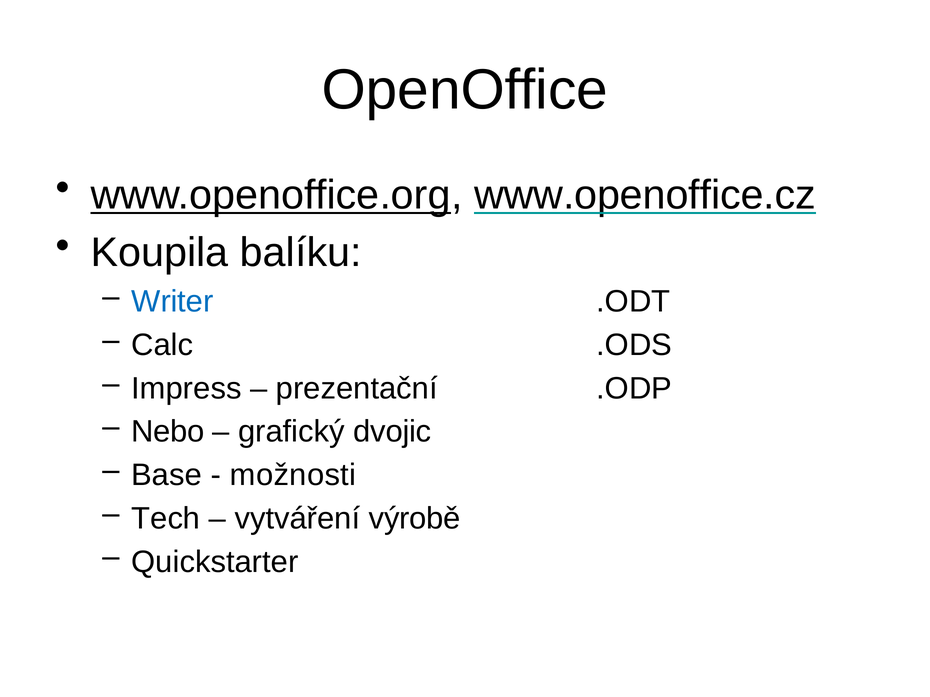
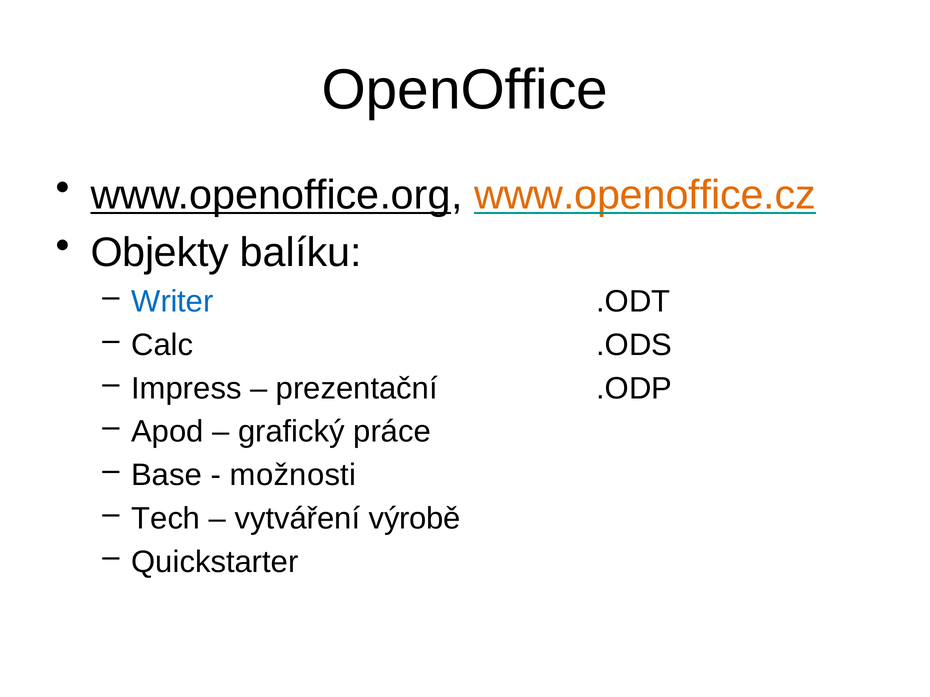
www.openoffice.cz colour: black -> orange
Koupila: Koupila -> Objekty
Nebo: Nebo -> Apod
dvojic: dvojic -> práce
